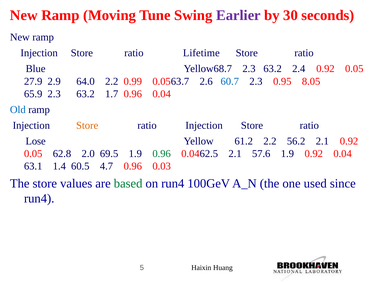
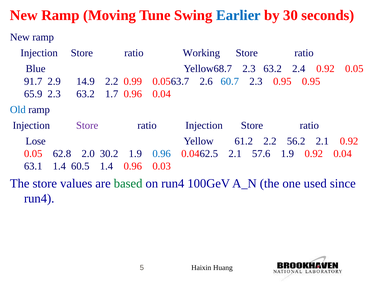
Earlier colour: purple -> blue
Lifetime: Lifetime -> Working
27.9: 27.9 -> 91.7
64.0: 64.0 -> 14.9
0.95 8.05: 8.05 -> 0.95
Store at (87, 125) colour: orange -> purple
69.5: 69.5 -> 30.2
0.96 at (162, 154) colour: green -> blue
60.5 4.7: 4.7 -> 1.4
